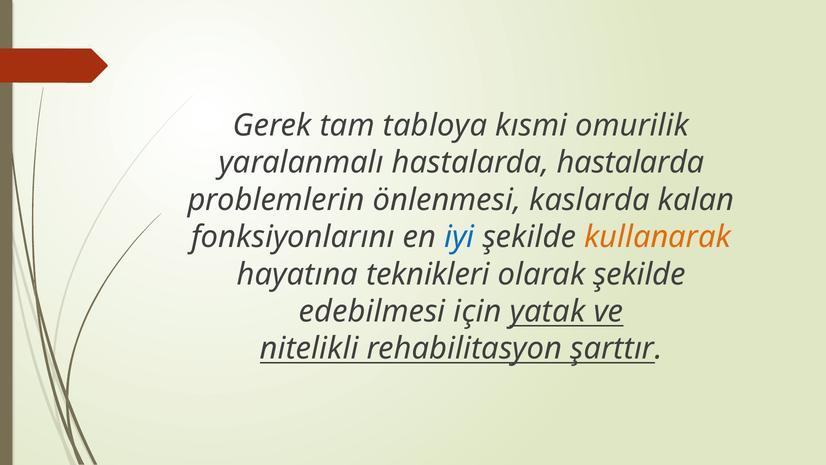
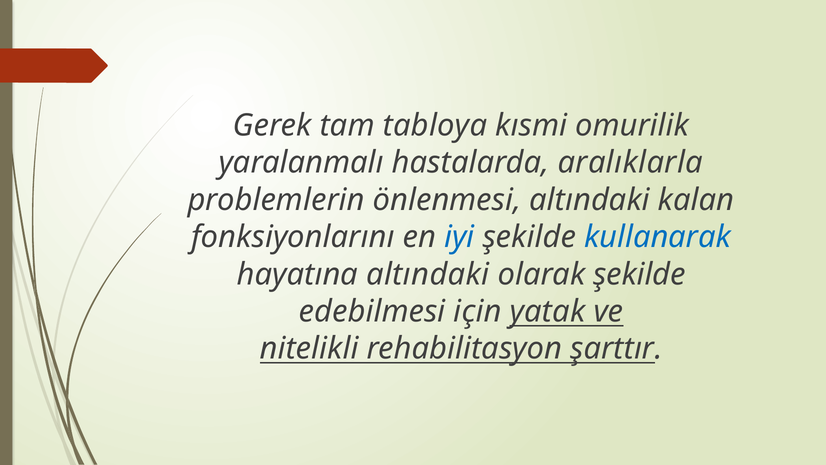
hastalarda hastalarda: hastalarda -> aralıklarla
önlenmesi kaslarda: kaslarda -> altındaki
kullanarak colour: orange -> blue
hayatına teknikleri: teknikleri -> altındaki
